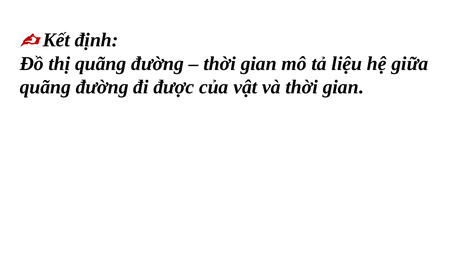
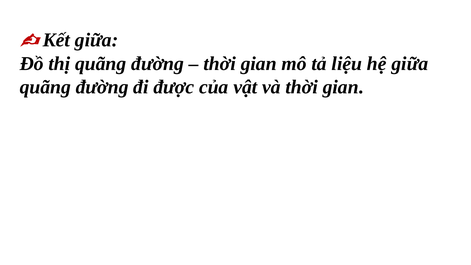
Kết định: định -> giữa
